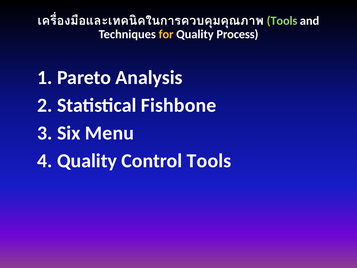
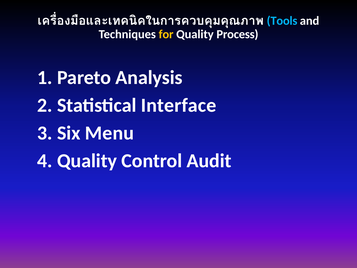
Tools at (282, 21) colour: light green -> light blue
Fishbone: Fishbone -> Interface
Control Tools: Tools -> Audit
